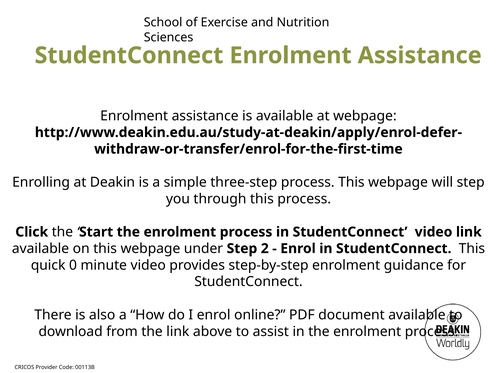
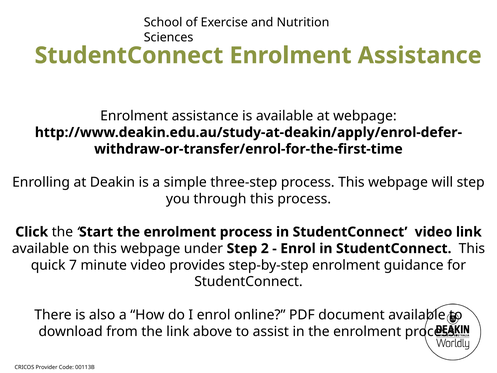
0: 0 -> 7
